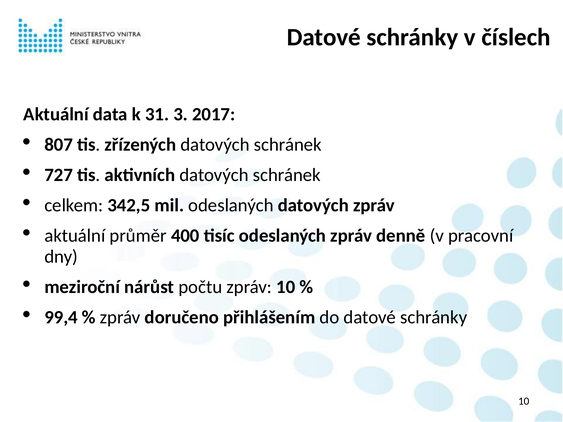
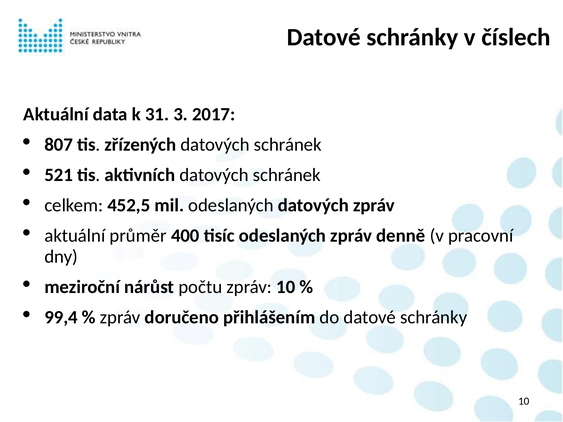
727: 727 -> 521
342,5: 342,5 -> 452,5
